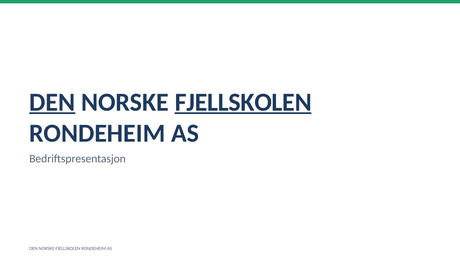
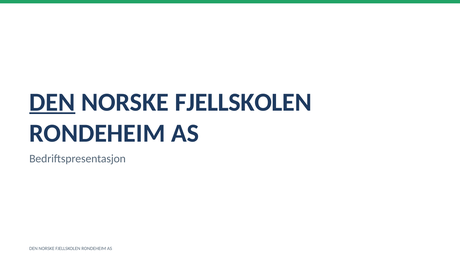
FJELLSKOLEN at (243, 102) underline: present -> none
